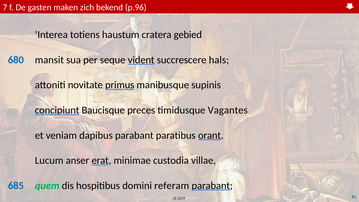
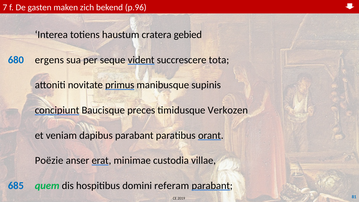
mansit: mansit -> ergens
hals: hals -> tota
Vagantes: Vagantes -> Verkozen
Lucum: Lucum -> Poëzie
